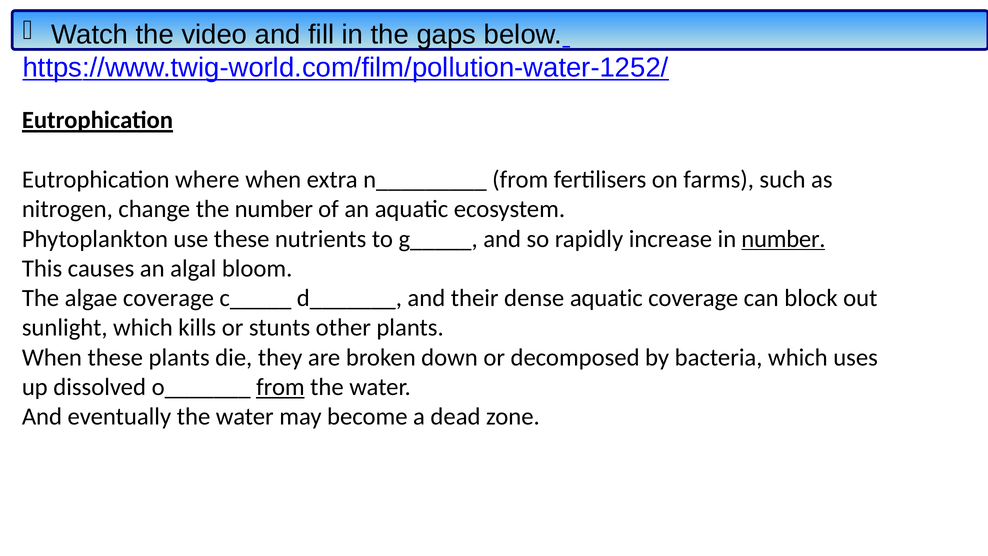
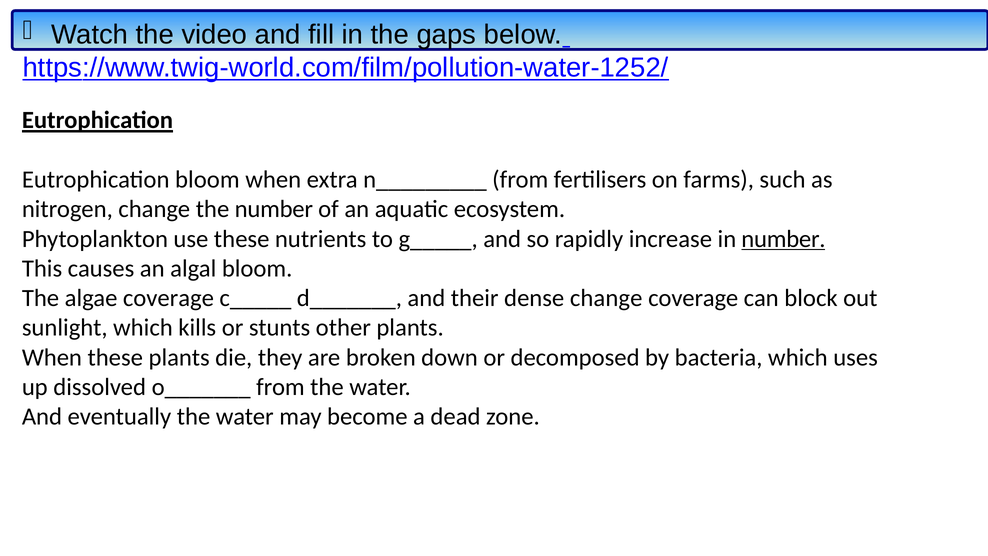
Eutrophication where: where -> bloom
dense aquatic: aquatic -> change
from at (280, 387) underline: present -> none
